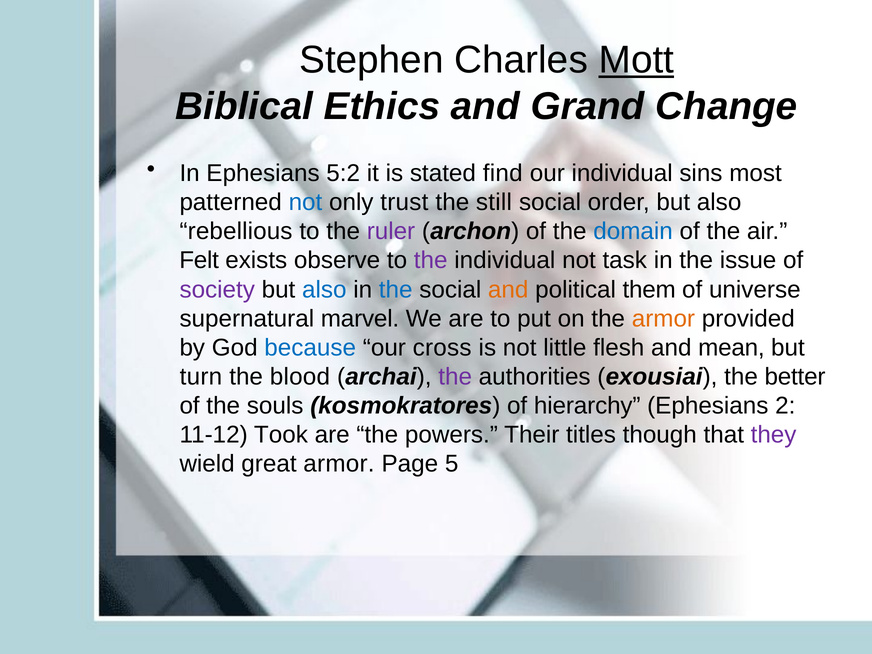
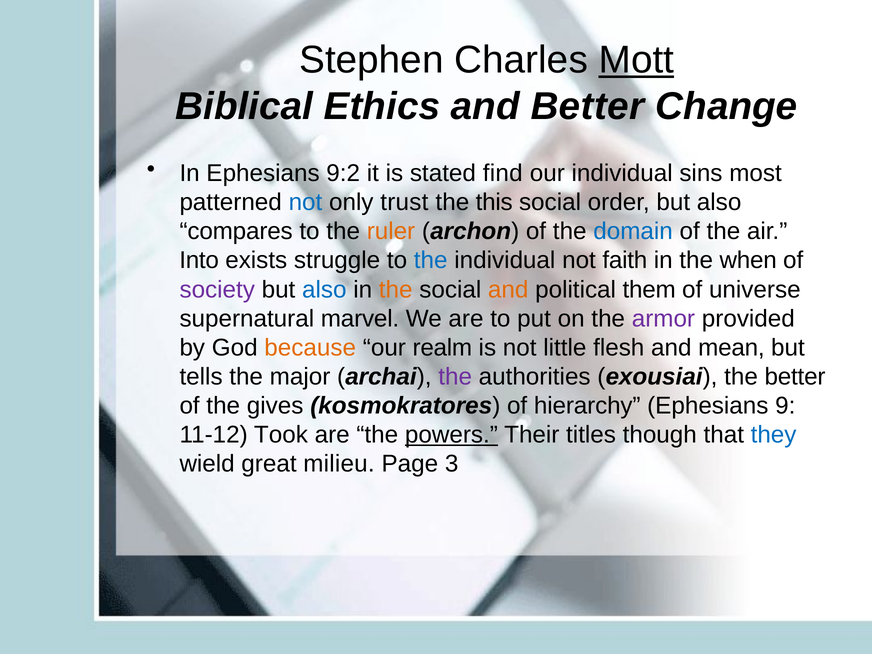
and Grand: Grand -> Better
5:2: 5:2 -> 9:2
still: still -> this
rebellious: rebellious -> compares
ruler colour: purple -> orange
Felt: Felt -> Into
observe: observe -> struggle
the at (431, 260) colour: purple -> blue
task: task -> faith
issue: issue -> when
the at (396, 290) colour: blue -> orange
armor at (663, 319) colour: orange -> purple
because colour: blue -> orange
cross: cross -> realm
turn: turn -> tells
blood: blood -> major
souls: souls -> gives
2: 2 -> 9
powers underline: none -> present
they colour: purple -> blue
great armor: armor -> milieu
5: 5 -> 3
